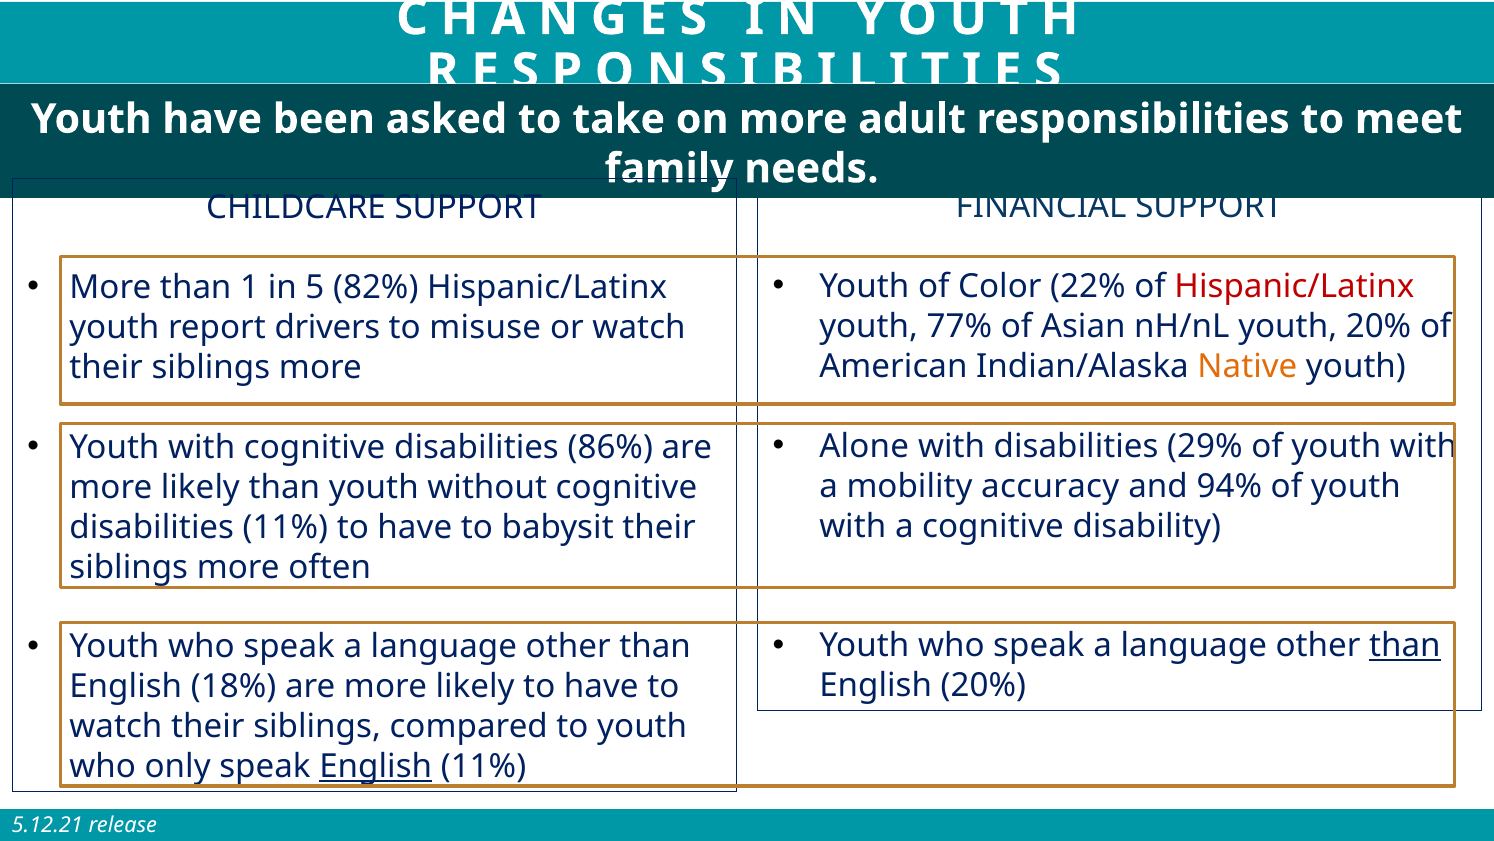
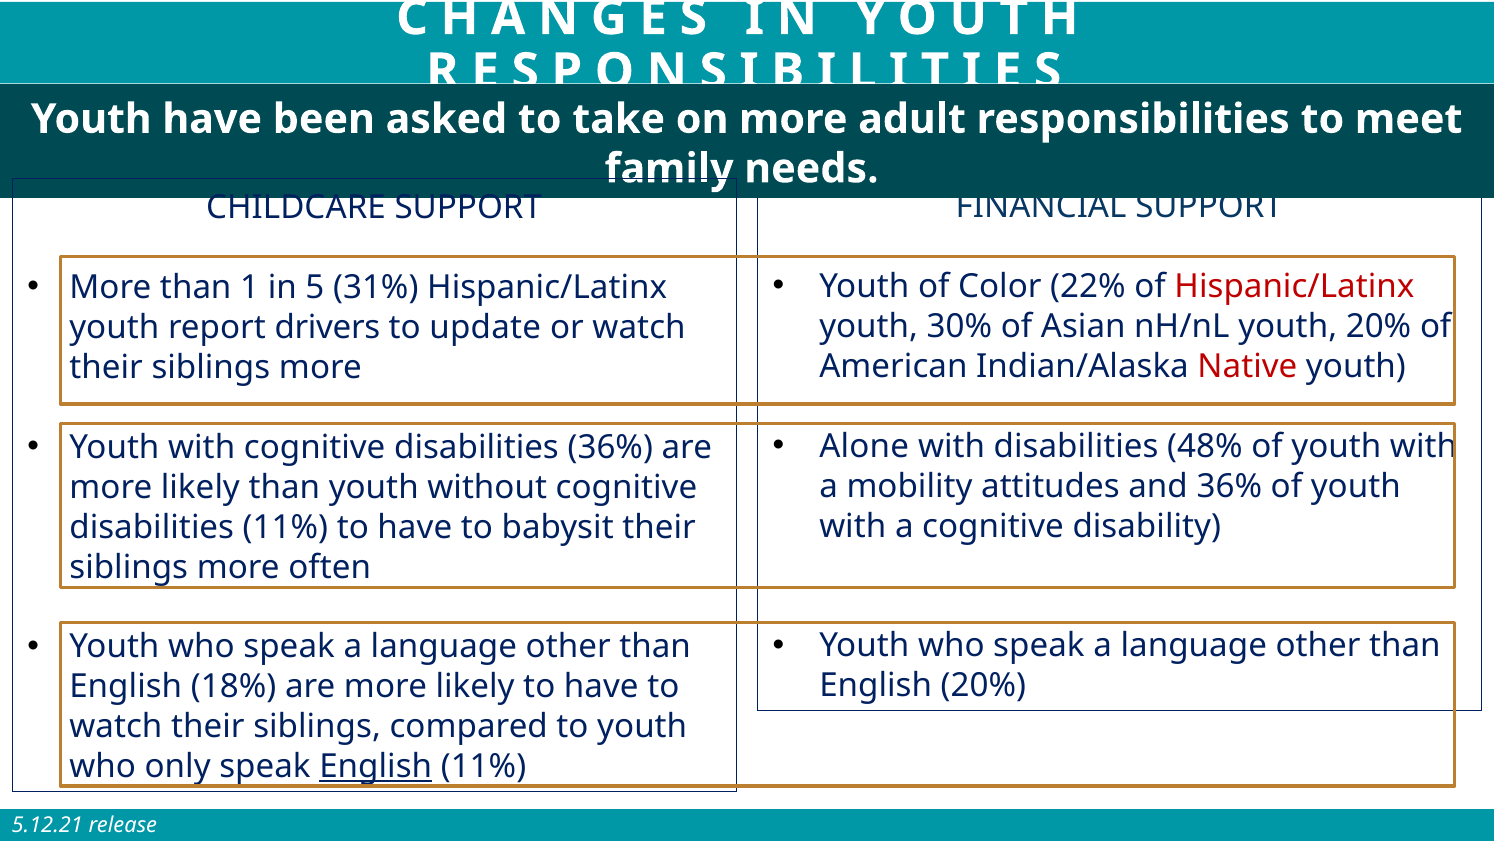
82%: 82% -> 31%
77%: 77% -> 30%
misuse: misuse -> update
Native colour: orange -> red
29%: 29% -> 48%
disabilities 86%: 86% -> 36%
accuracy: accuracy -> attitudes
and 94%: 94% -> 36%
than at (1405, 645) underline: present -> none
